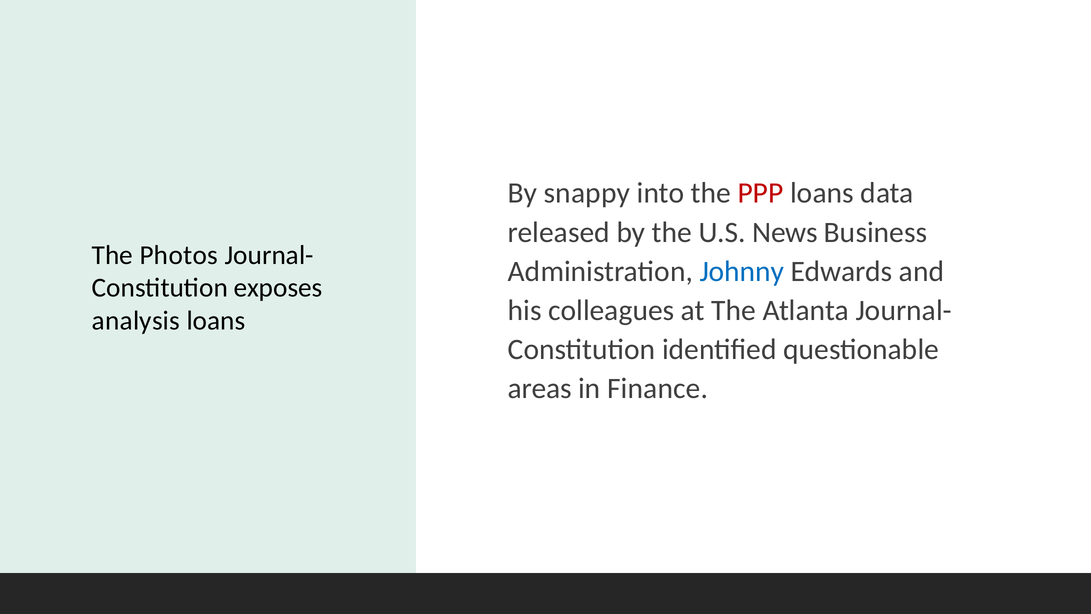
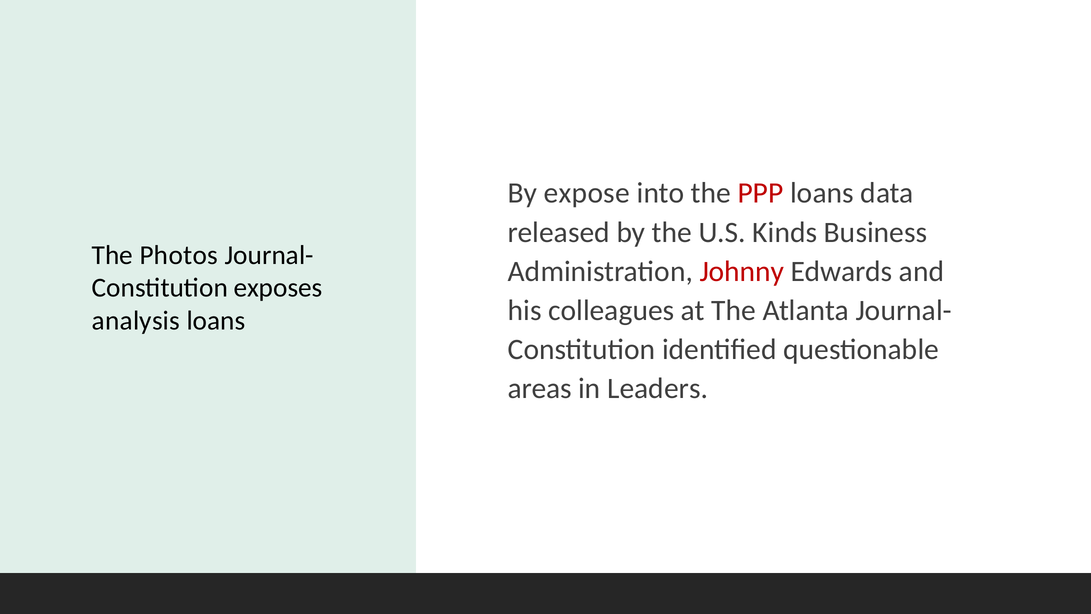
snappy: snappy -> expose
News: News -> Kinds
Johnny colour: blue -> red
Finance: Finance -> Leaders
